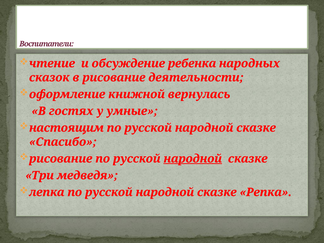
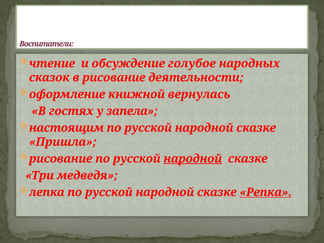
ребенка: ребенка -> голубое
умные: умные -> запела
Спасибо: Спасибо -> Пришла
Репка underline: none -> present
